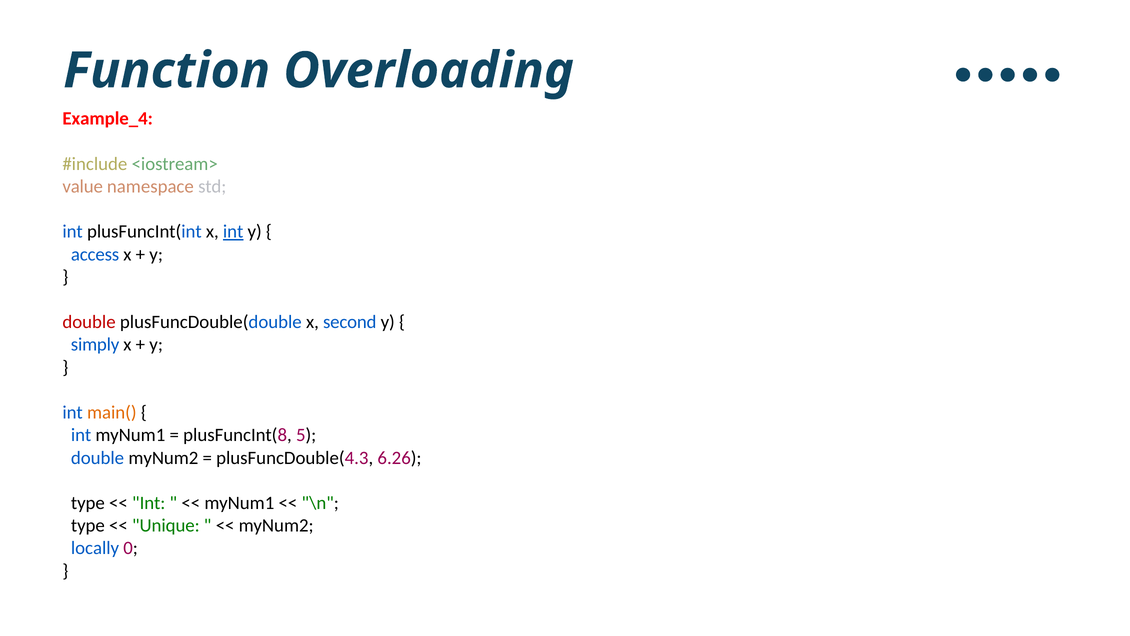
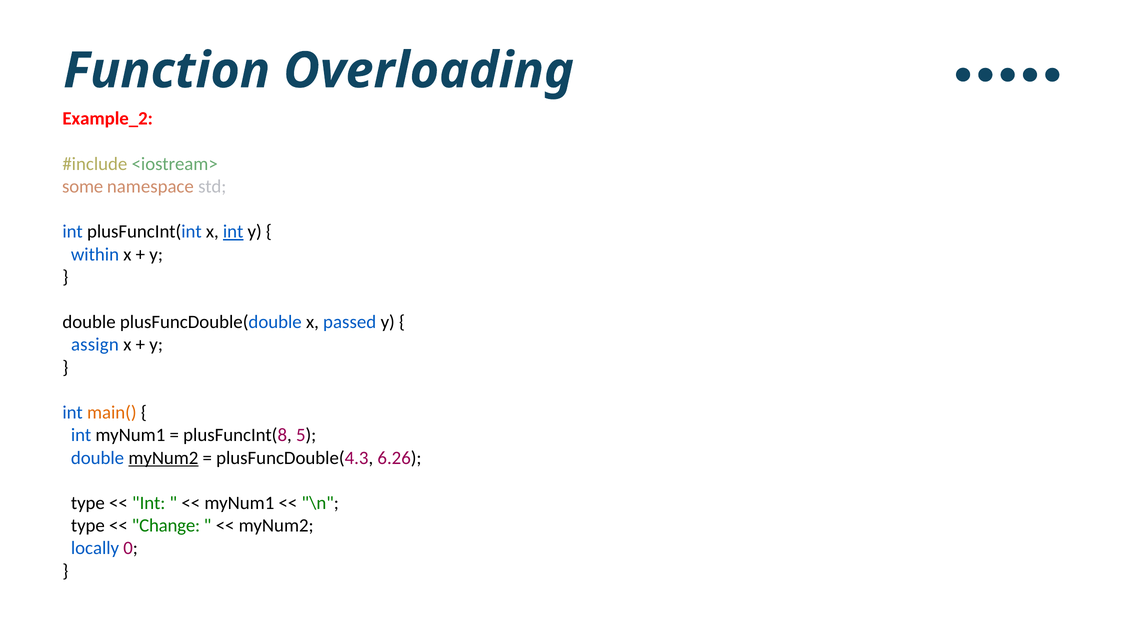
Example_4: Example_4 -> Example_2
value: value -> some
access: access -> within
double at (89, 322) colour: red -> black
second: second -> passed
simply: simply -> assign
myNum2 at (163, 458) underline: none -> present
Unique: Unique -> Change
